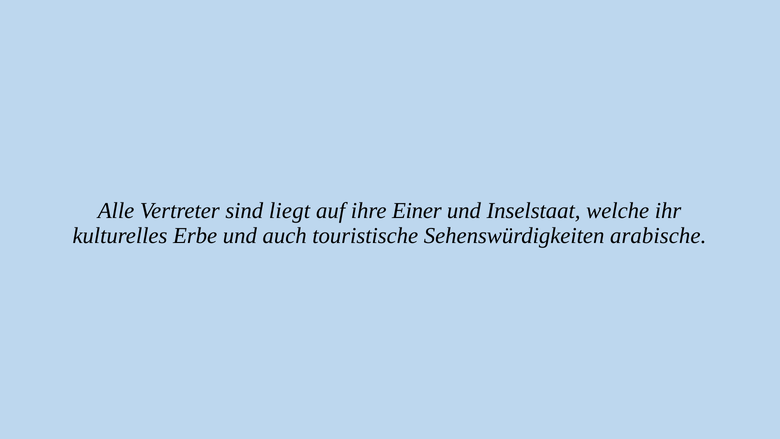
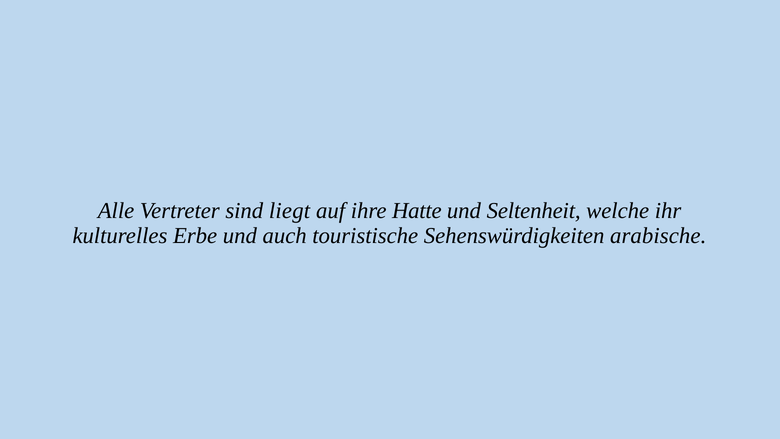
Einer: Einer -> Hatte
Inselstaat: Inselstaat -> Seltenheit
